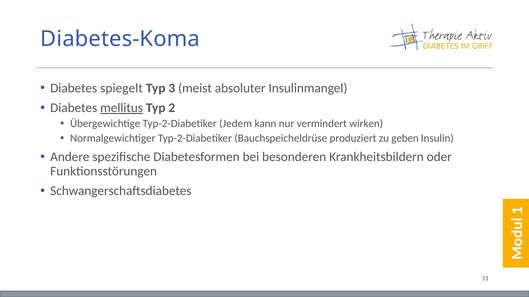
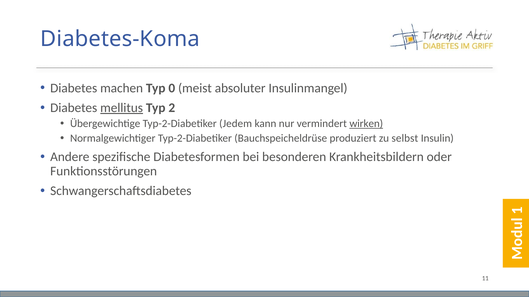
spiegelt: spiegelt -> machen
3: 3 -> 0
wirken underline: none -> present
geben: geben -> selbst
